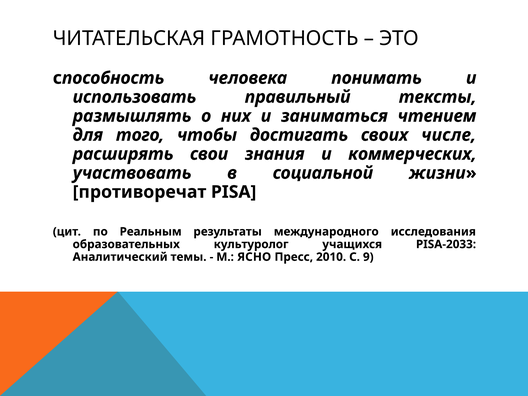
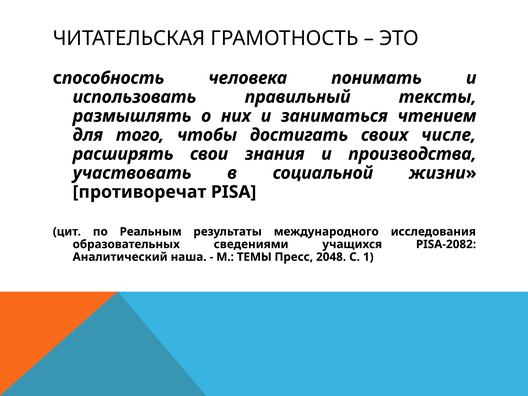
коммерческих: коммерческих -> производства
культуролог: культуролог -> сведениями
PISA-2033: PISA-2033 -> PISA-2082
темы: темы -> наша
ЯСНО: ЯСНО -> ТЕМЫ
2010: 2010 -> 2048
9: 9 -> 1
